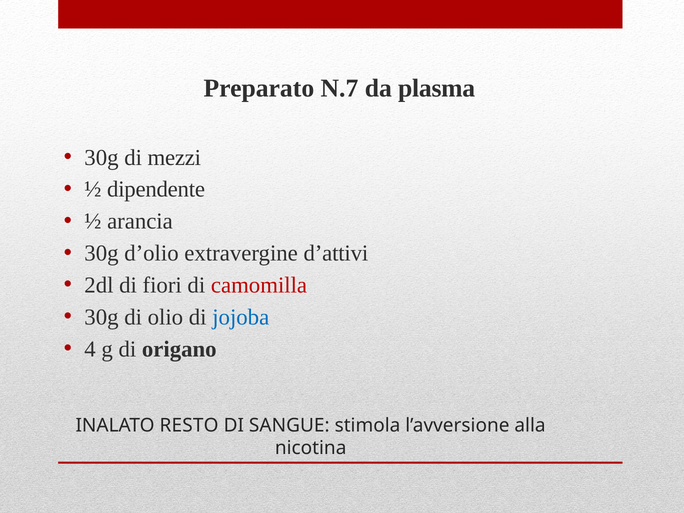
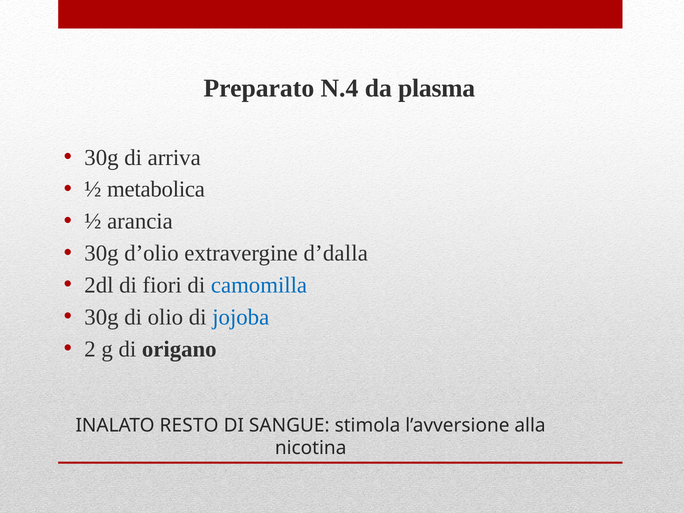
N.7: N.7 -> N.4
mezzi: mezzi -> arriva
dipendente: dipendente -> metabolica
d’attivi: d’attivi -> d’dalla
camomilla colour: red -> blue
4: 4 -> 2
